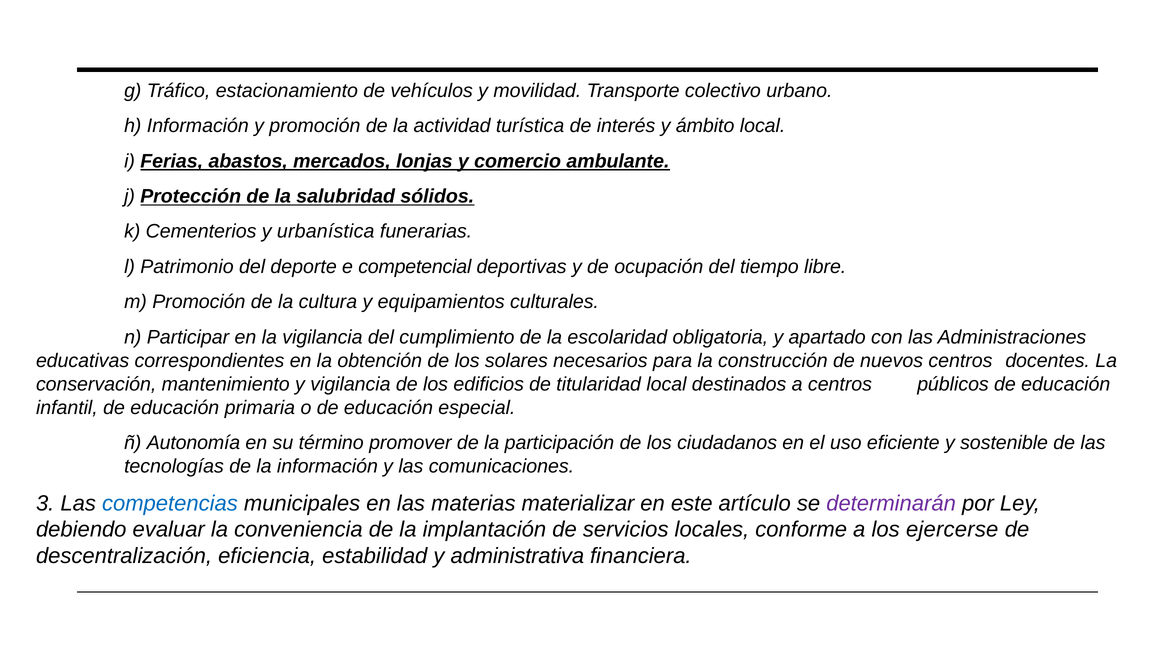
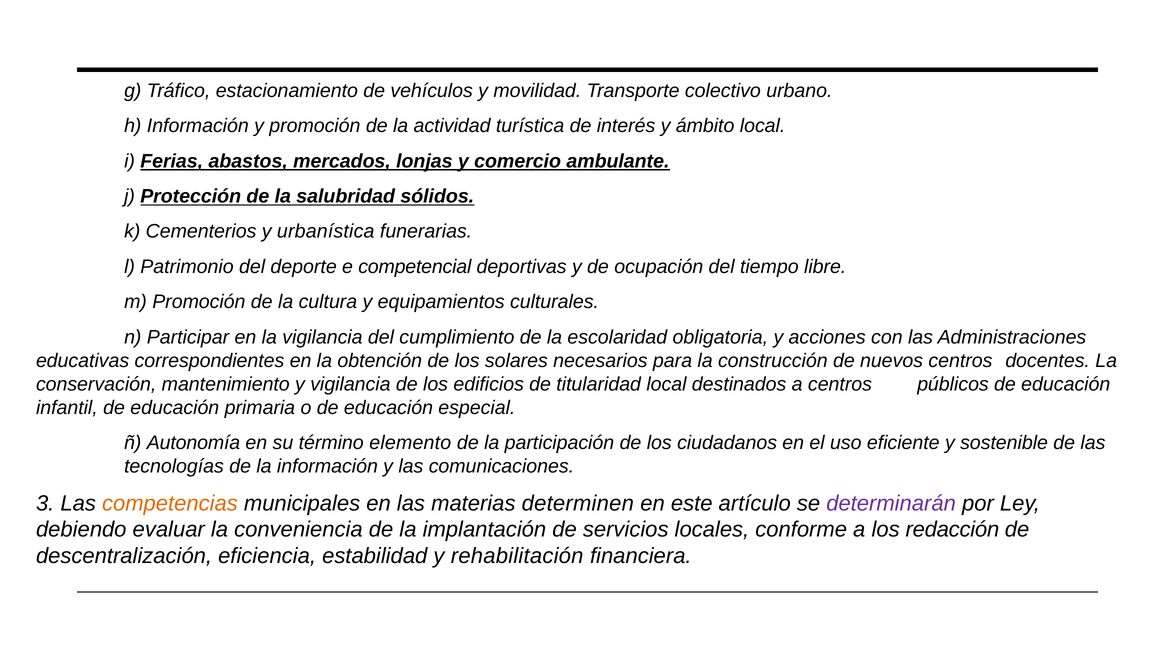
apartado: apartado -> acciones
promover: promover -> elemento
competencias colour: blue -> orange
materializar: materializar -> determinen
ejercerse: ejercerse -> redacción
administrativa: administrativa -> rehabilitación
